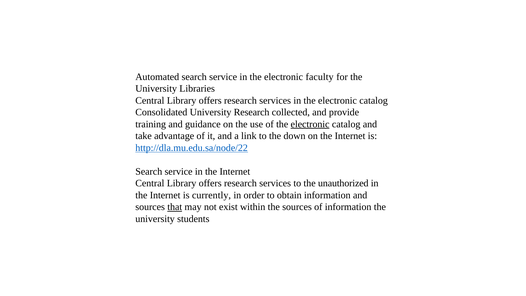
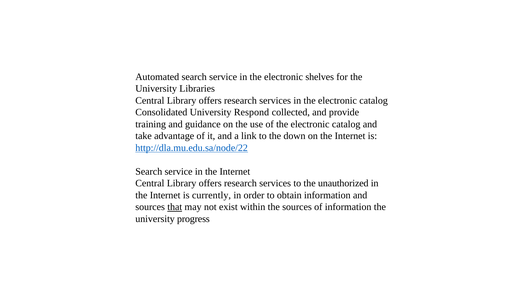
faculty: faculty -> shelves
University Research: Research -> Respond
electronic at (310, 124) underline: present -> none
students: students -> progress
